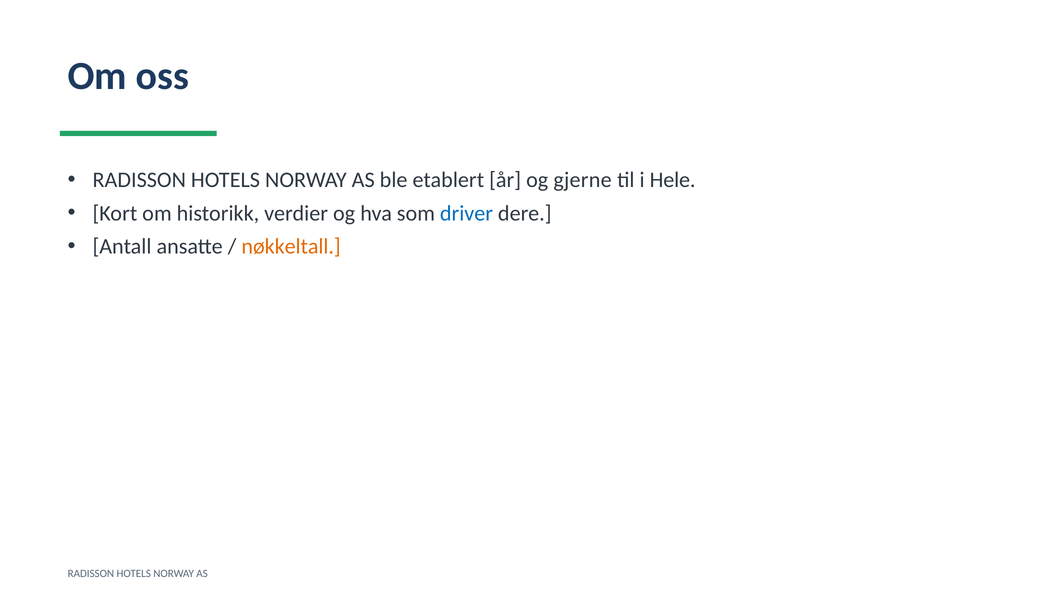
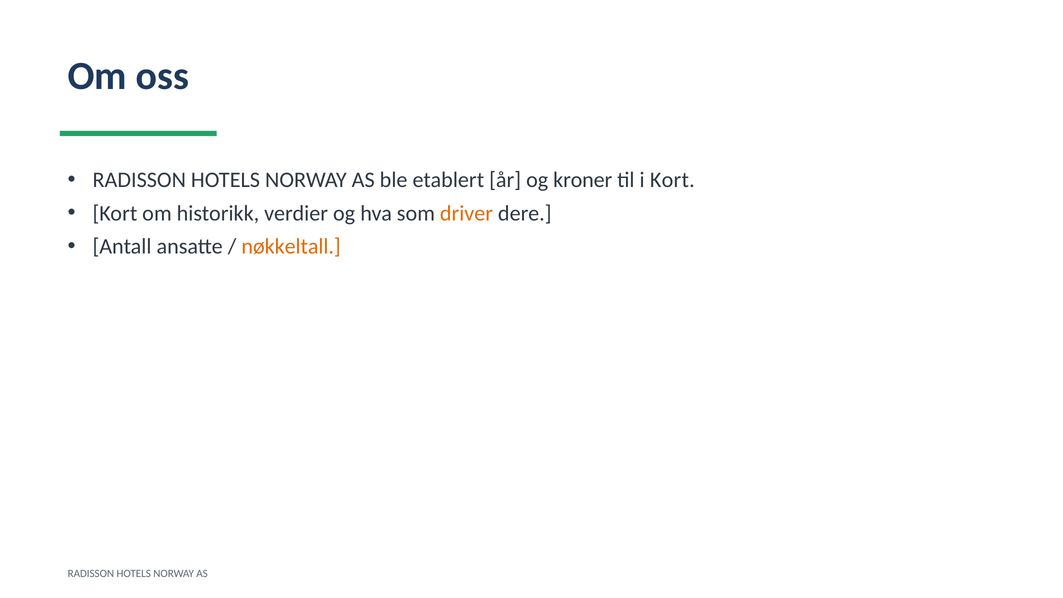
gjerne: gjerne -> kroner
i Hele: Hele -> Kort
driver colour: blue -> orange
